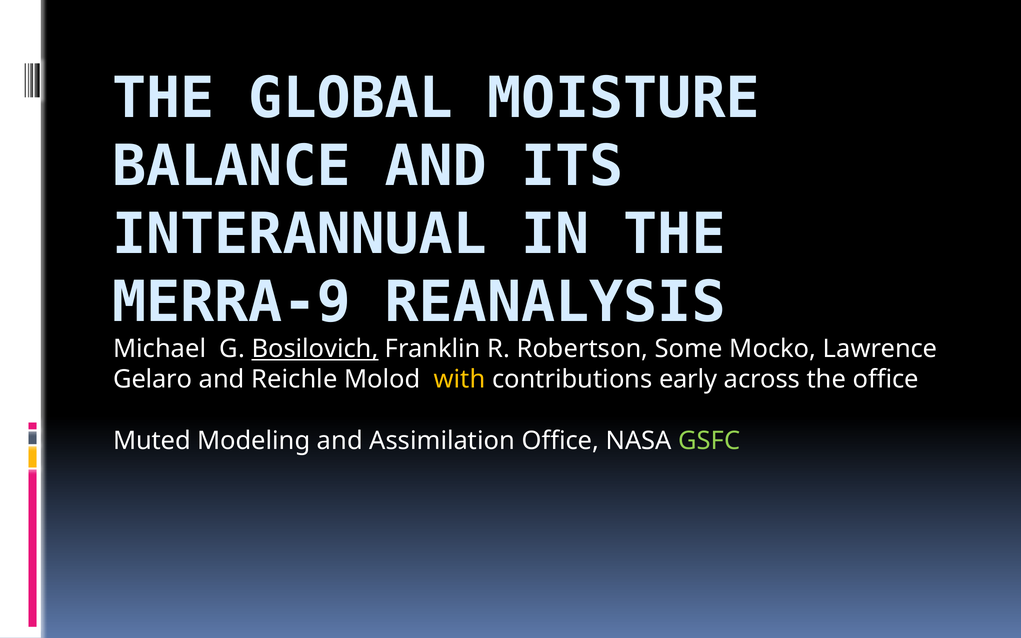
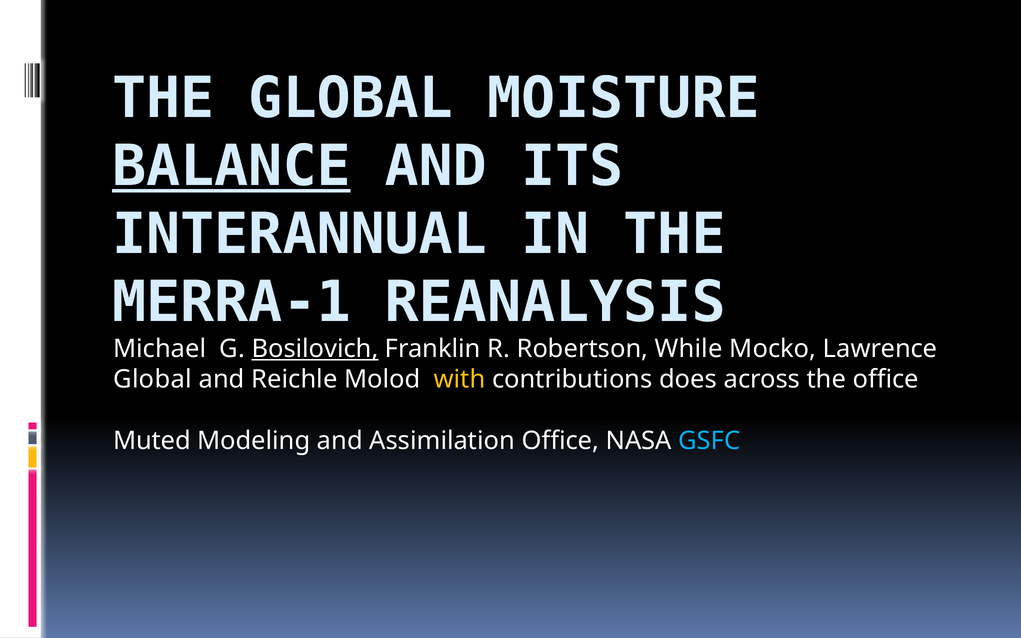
BALANCE underline: none -> present
MERRA-9: MERRA-9 -> MERRA-1
Some: Some -> While
Gelaro at (153, 380): Gelaro -> Global
early: early -> does
GSFC colour: light green -> light blue
